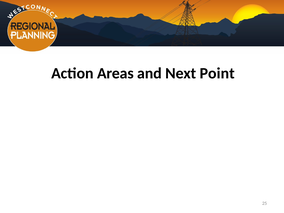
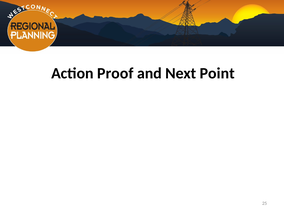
Areas: Areas -> Proof
